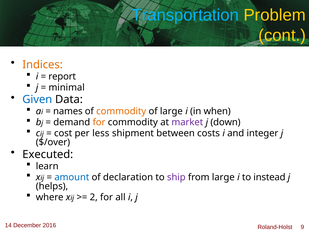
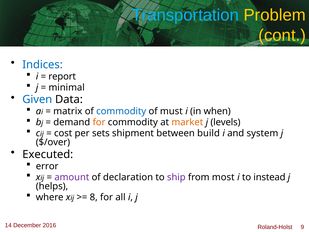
Indices colour: orange -> blue
names: names -> matrix
commodity at (121, 111) colour: orange -> blue
of large: large -> must
market colour: purple -> orange
down: down -> levels
less: less -> sets
costs: costs -> build
integer: integer -> system
learn: learn -> error
amount colour: blue -> purple
from large: large -> most
2: 2 -> 8
